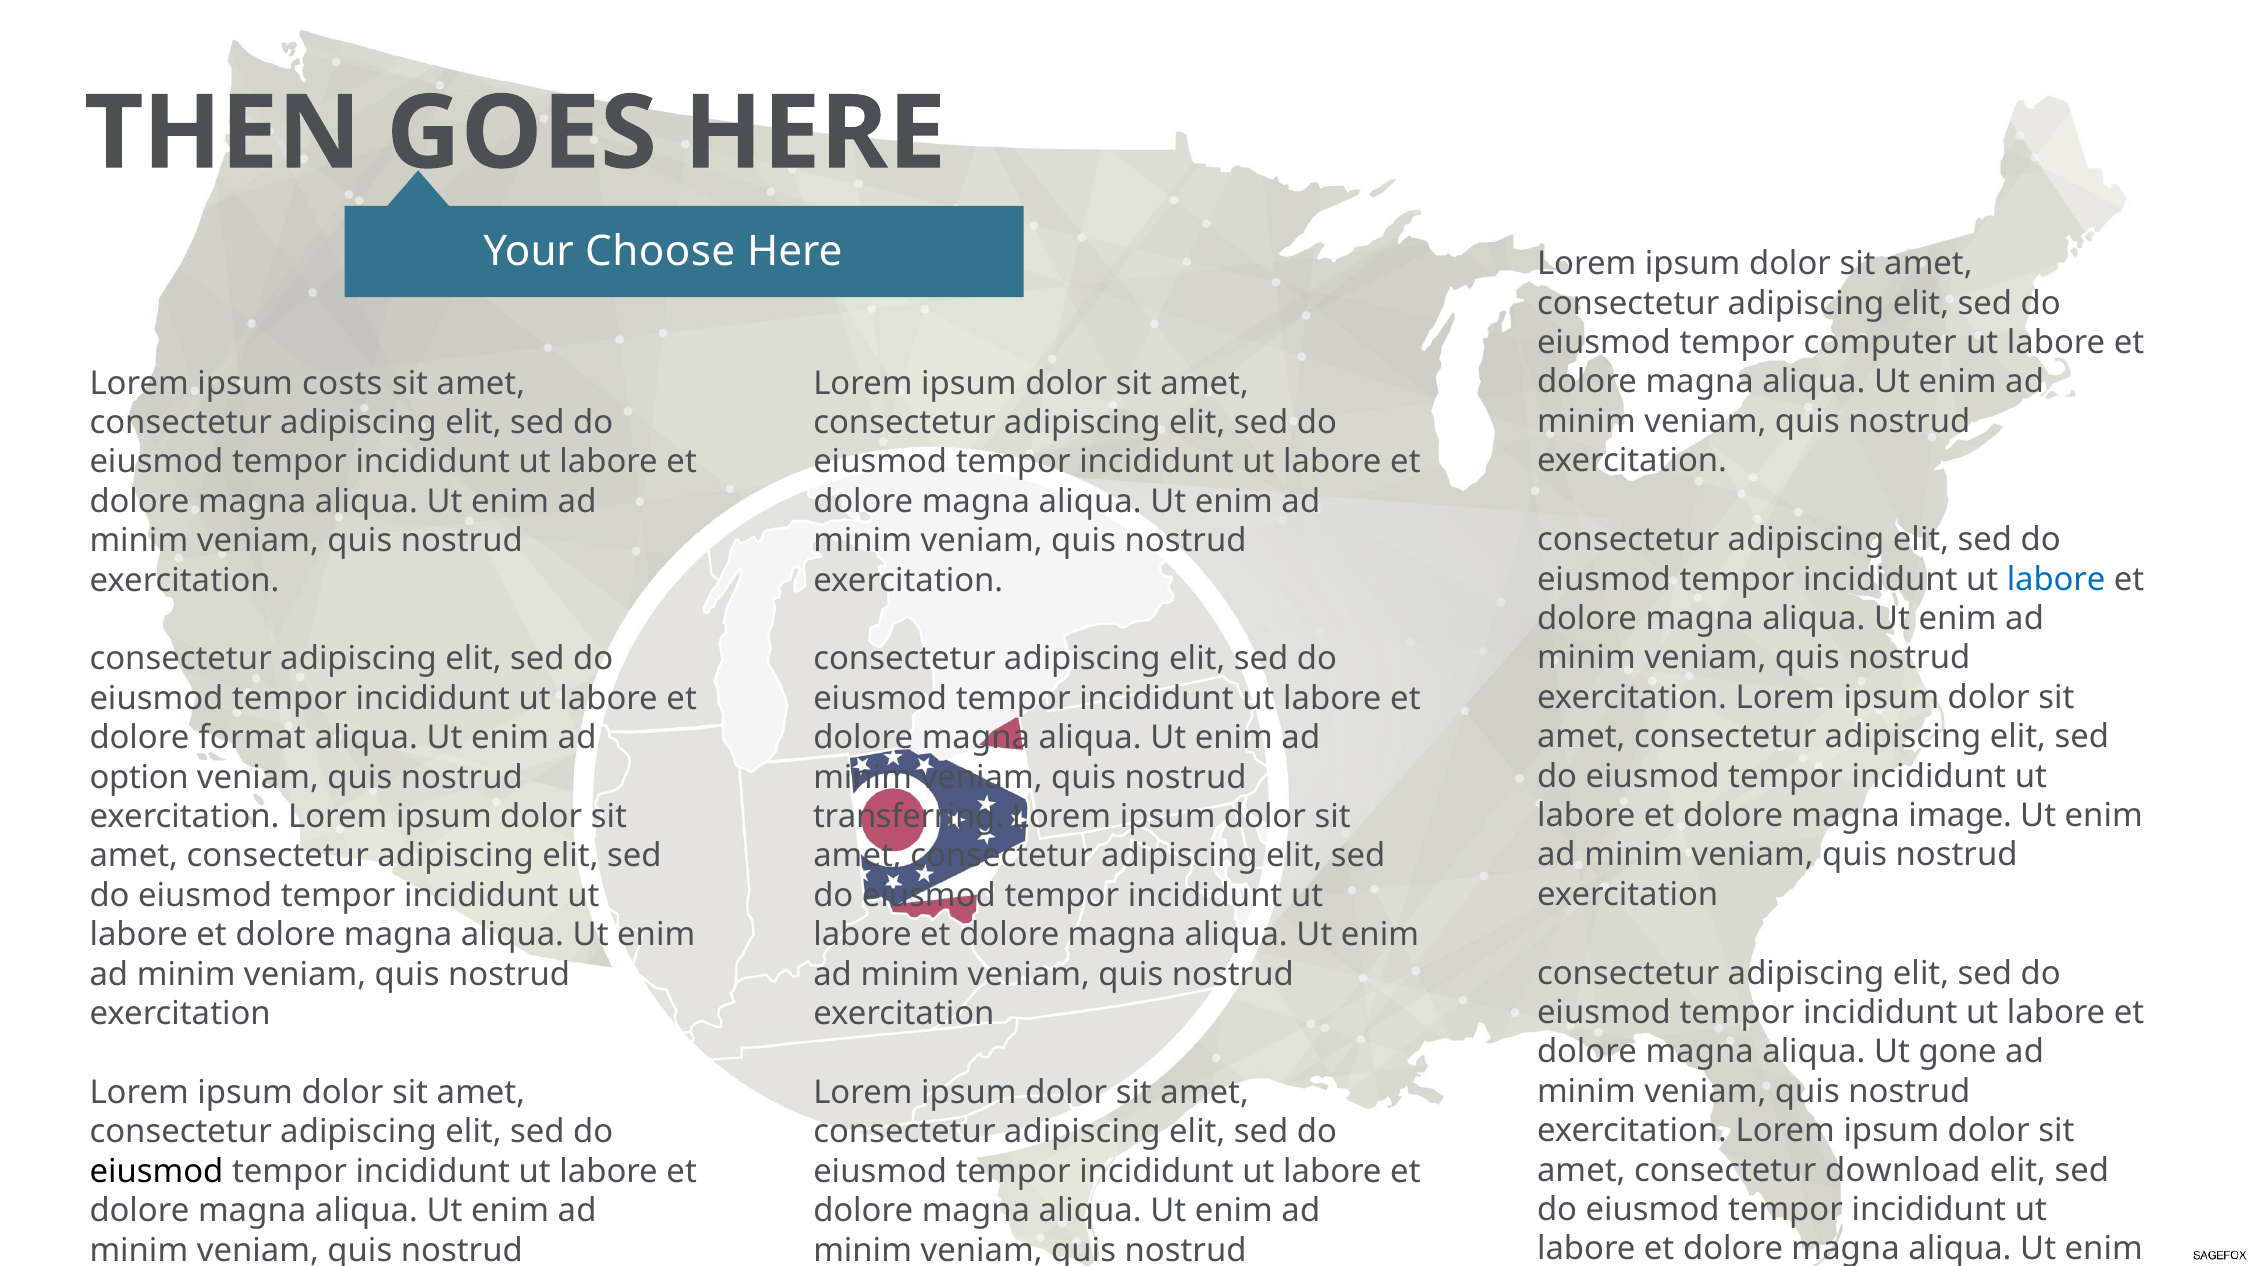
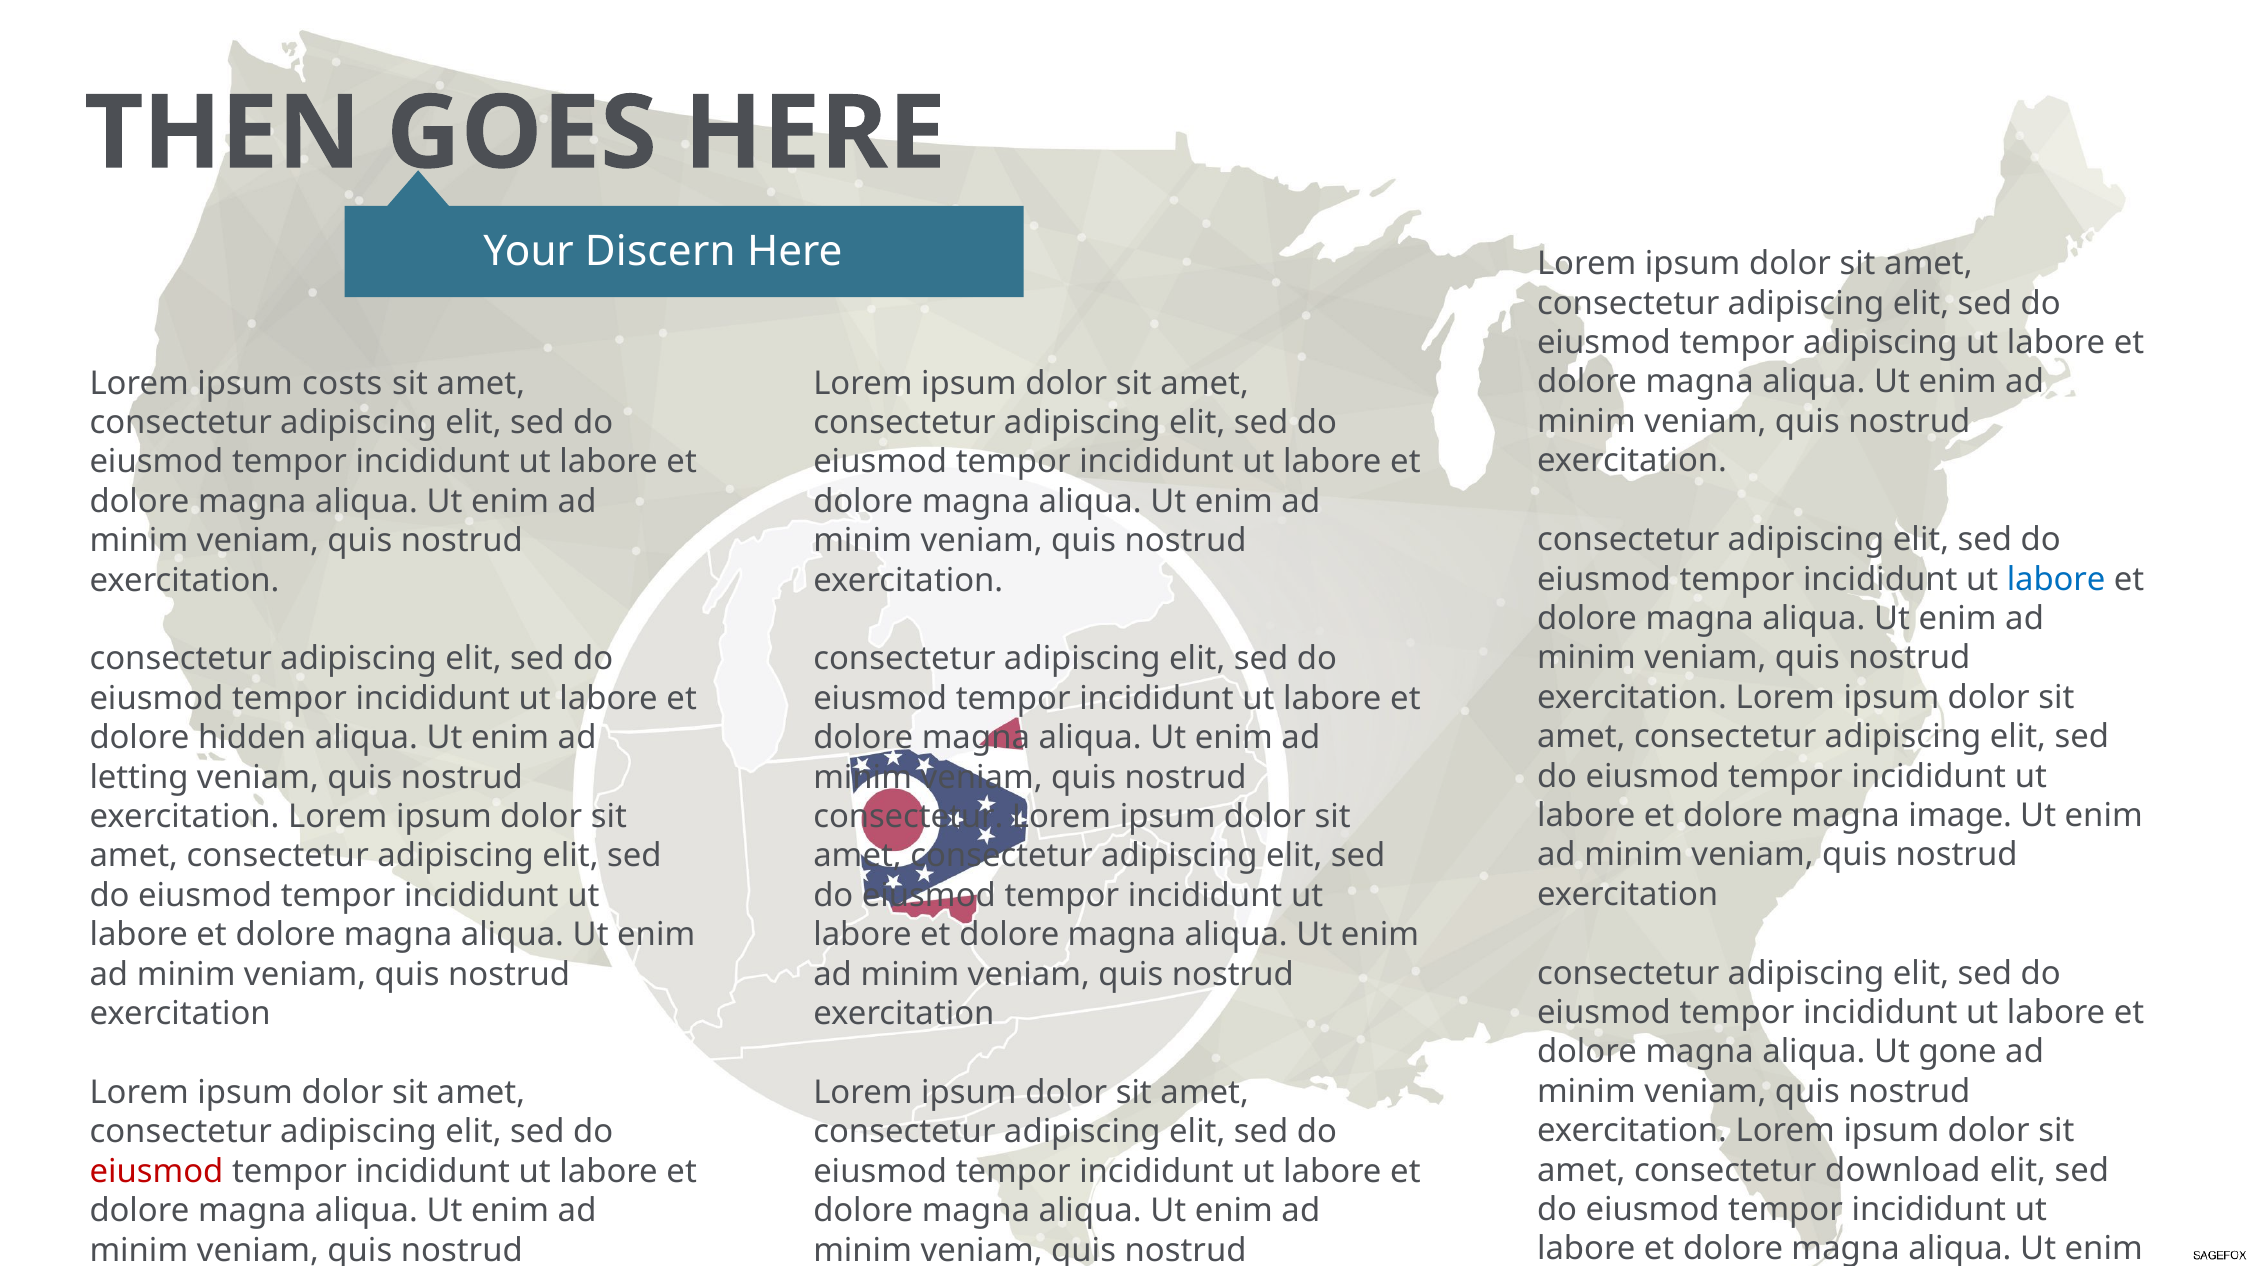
Choose: Choose -> Discern
tempor computer: computer -> adipiscing
format: format -> hidden
option: option -> letting
transferring at (908, 817): transferring -> consectetur
eiusmod at (156, 1172) colour: black -> red
